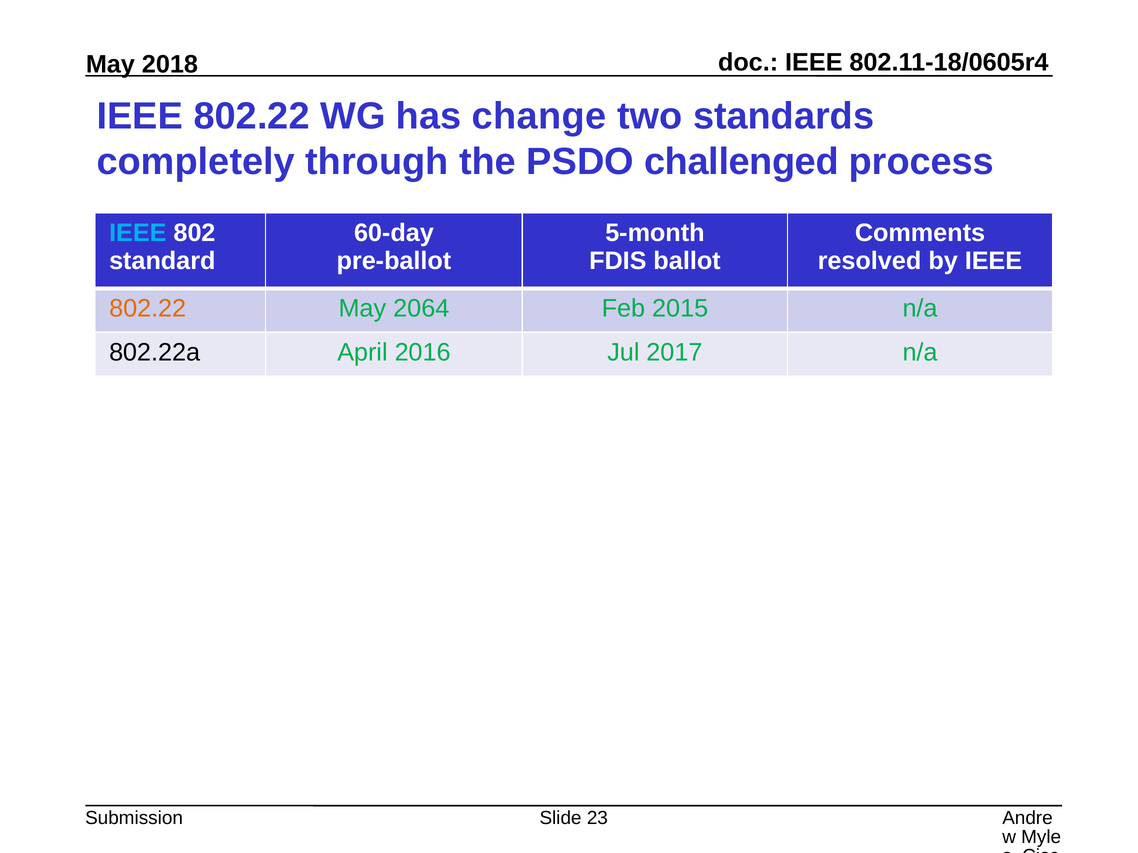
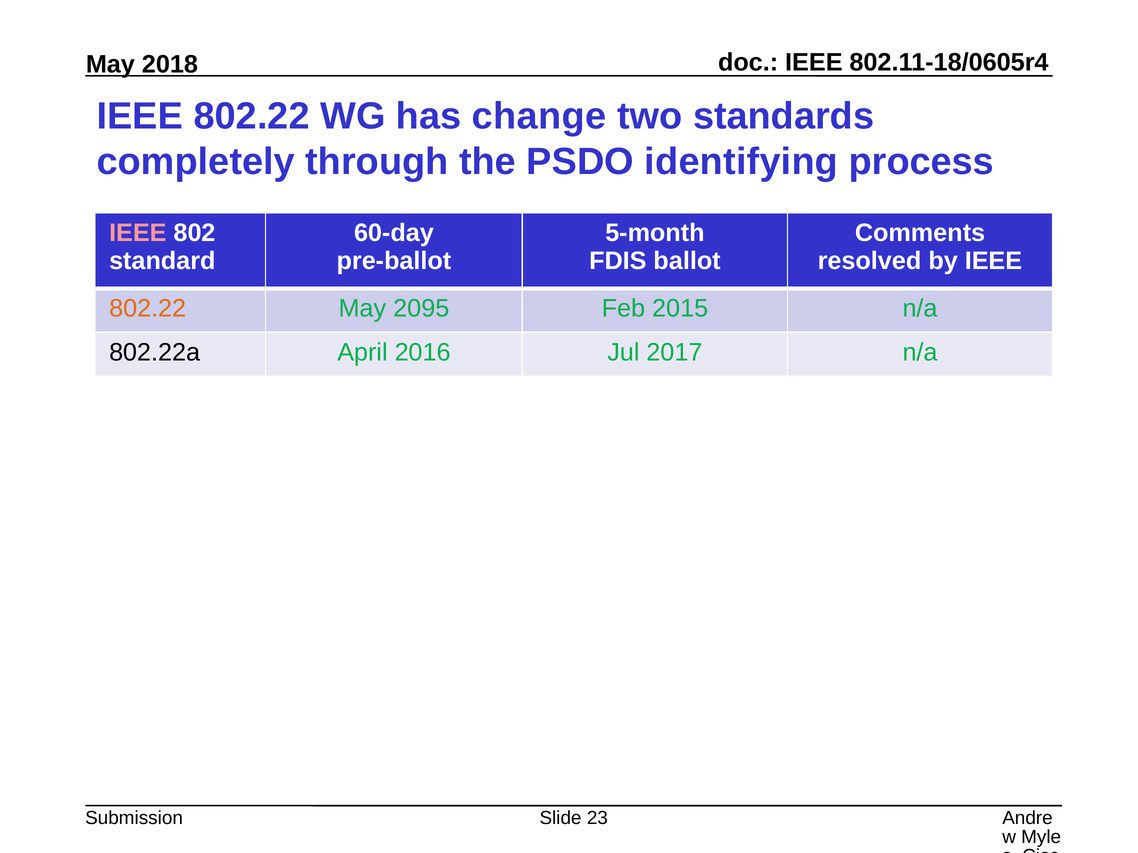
challenged: challenged -> identifying
IEEE at (138, 233) colour: light blue -> pink
2064: 2064 -> 2095
